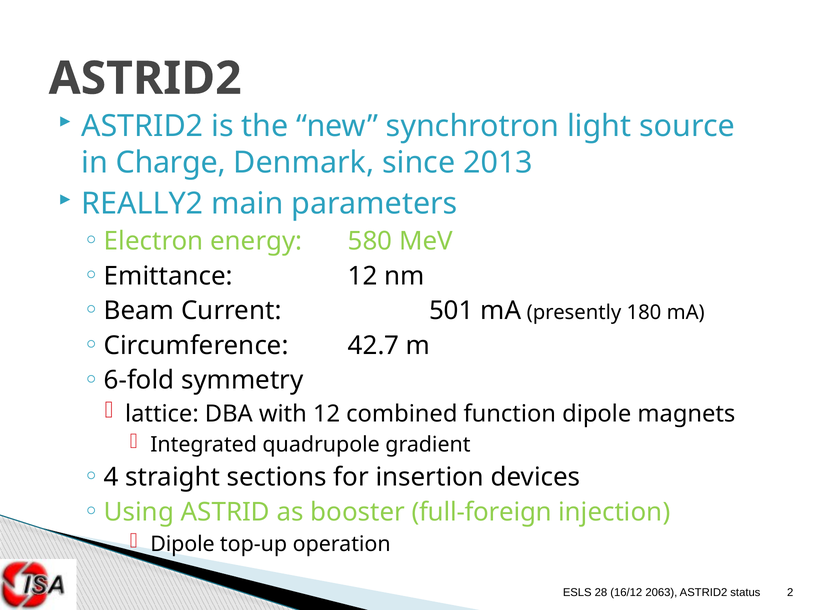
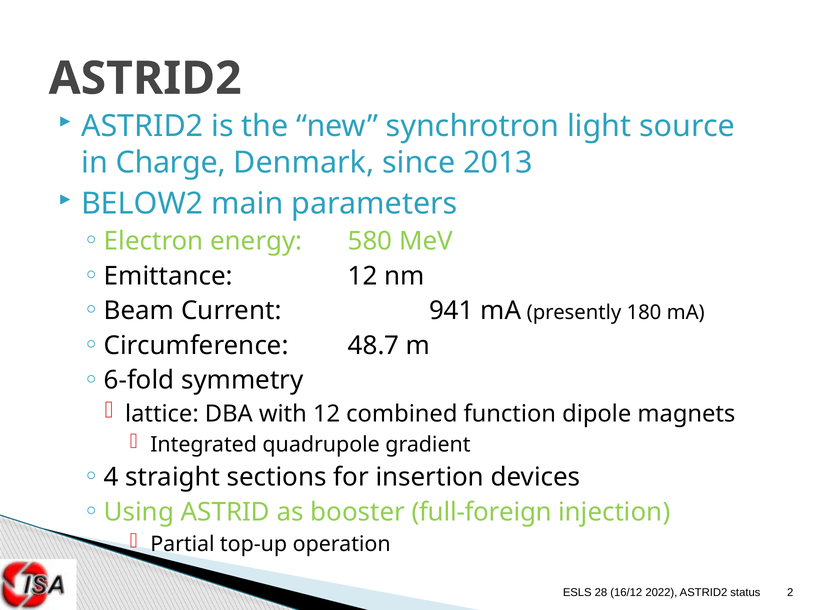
REALLY2: REALLY2 -> BELOW2
501: 501 -> 941
42.7: 42.7 -> 48.7
Dipole at (182, 544): Dipole -> Partial
2063: 2063 -> 2022
